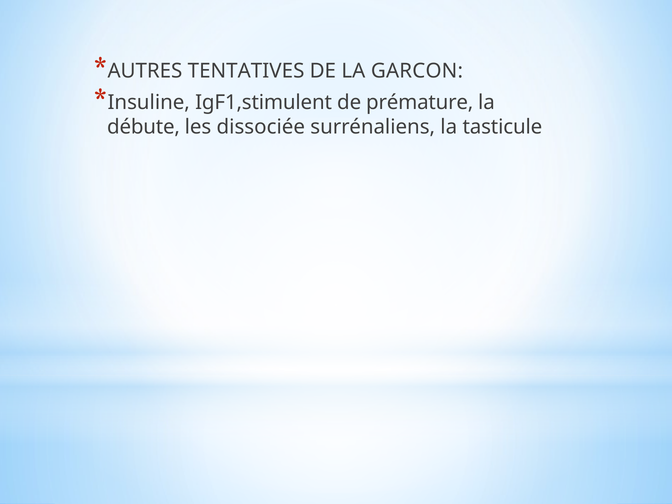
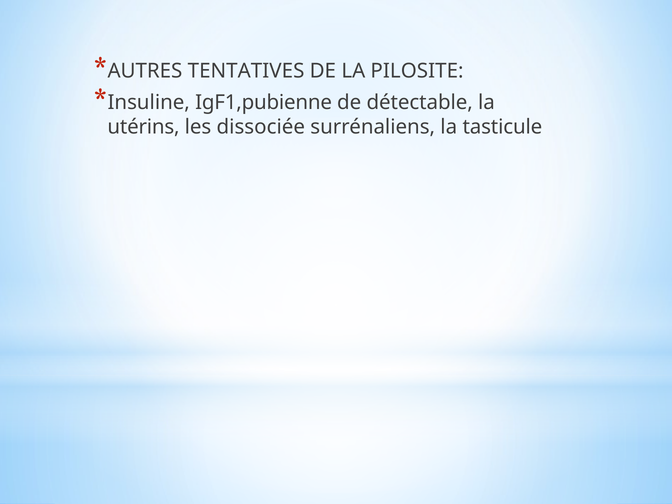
GARCON: GARCON -> PILOSITE
IgF1,stimulent: IgF1,stimulent -> IgF1,pubienne
prémature: prémature -> détectable
débute: débute -> utérins
